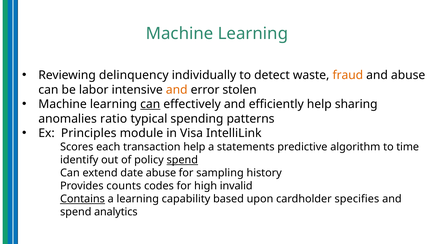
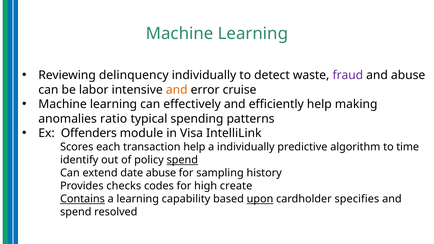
fraud colour: orange -> purple
stolen: stolen -> cruise
can at (150, 104) underline: present -> none
sharing: sharing -> making
Principles: Principles -> Offenders
a statements: statements -> individually
counts: counts -> checks
invalid: invalid -> create
upon underline: none -> present
analytics: analytics -> resolved
